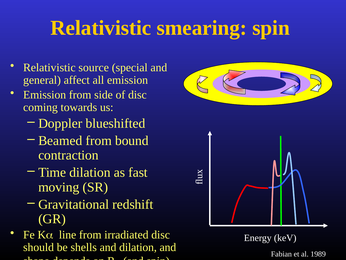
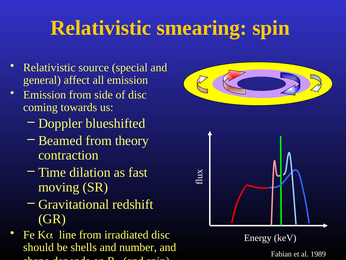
bound: bound -> theory
and dilation: dilation -> number
